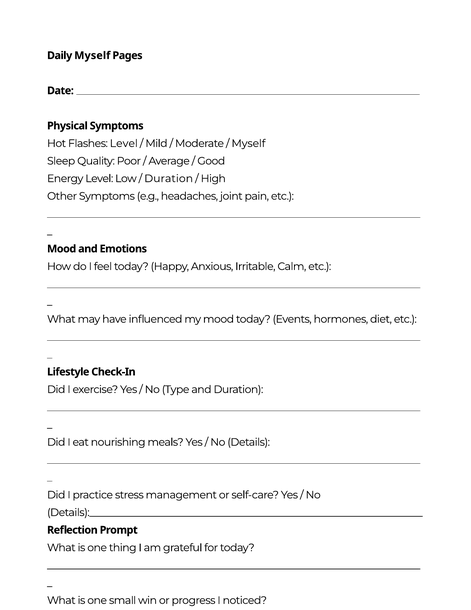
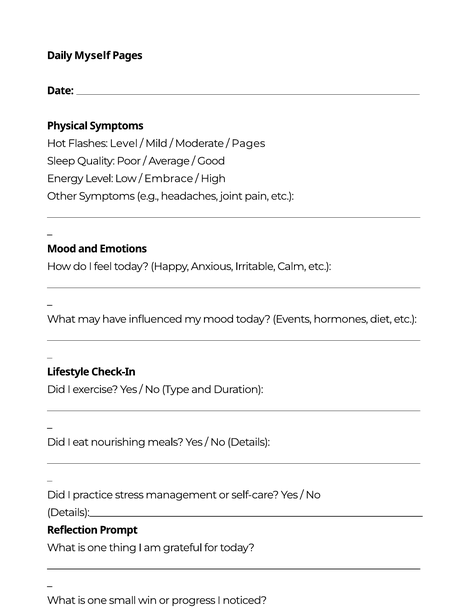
Myself at (248, 143): Myself -> Pages
Duration at (169, 178): Duration -> Embrace
